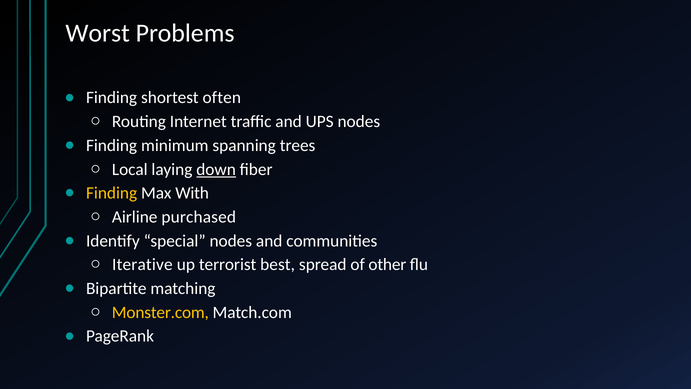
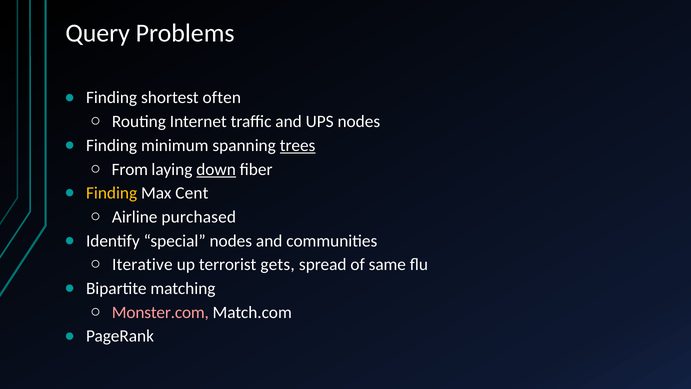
Worst: Worst -> Query
trees underline: none -> present
Local: Local -> From
With: With -> Cent
best: best -> gets
other: other -> same
Monster.com colour: yellow -> pink
